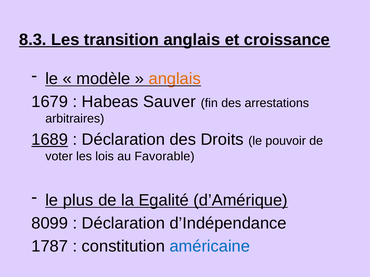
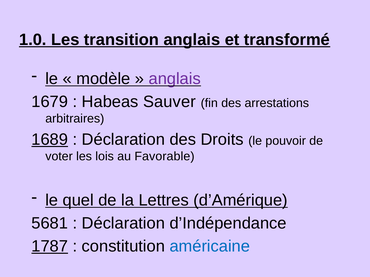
8.3: 8.3 -> 1.0
croissance: croissance -> transformé
anglais at (175, 79) colour: orange -> purple
plus: plus -> quel
Egalité: Egalité -> Lettres
8099: 8099 -> 5681
1787 underline: none -> present
